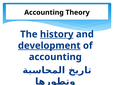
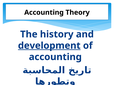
history underline: present -> none
